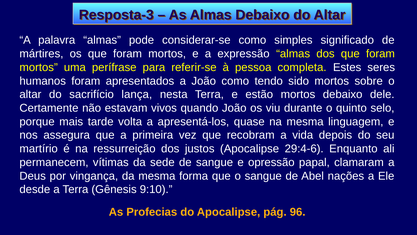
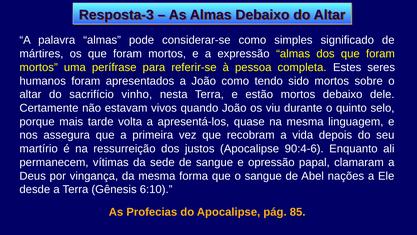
lança: lança -> vinho
29:4-6: 29:4-6 -> 90:4-6
9:10: 9:10 -> 6:10
96: 96 -> 85
